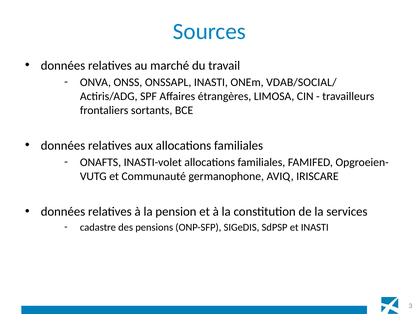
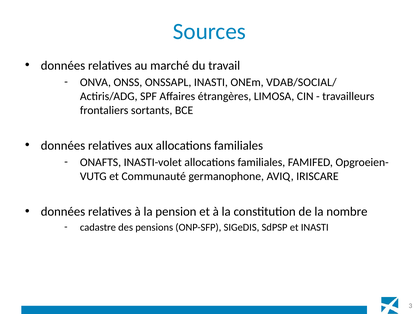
services: services -> nombre
